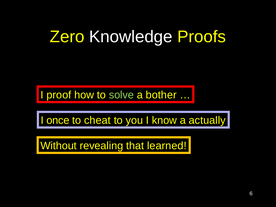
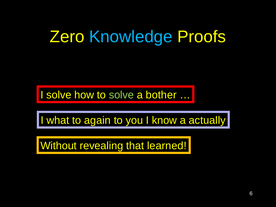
Knowledge colour: white -> light blue
I proof: proof -> solve
once: once -> what
cheat: cheat -> again
